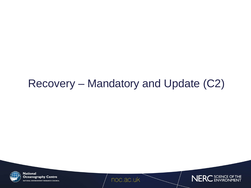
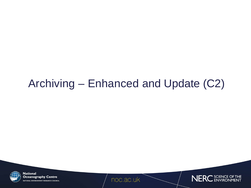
Recovery: Recovery -> Archiving
Mandatory: Mandatory -> Enhanced
